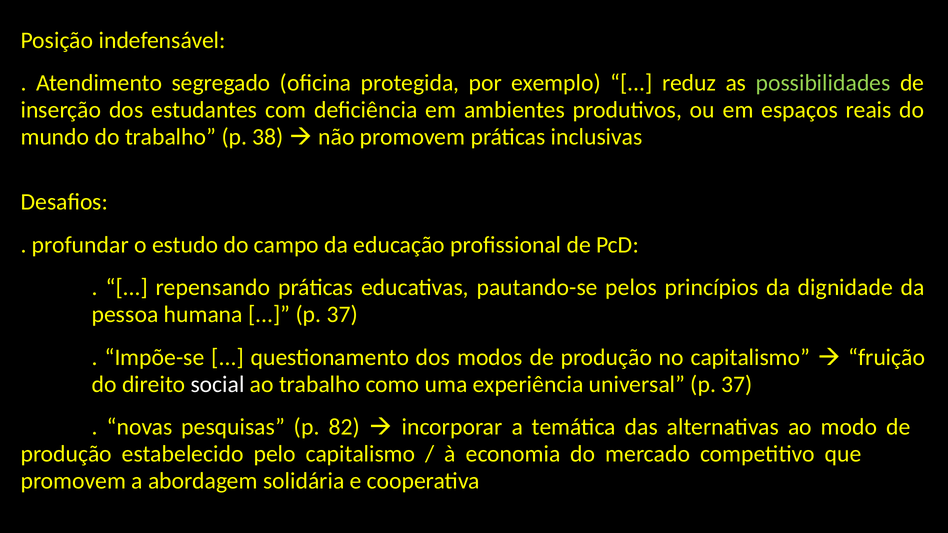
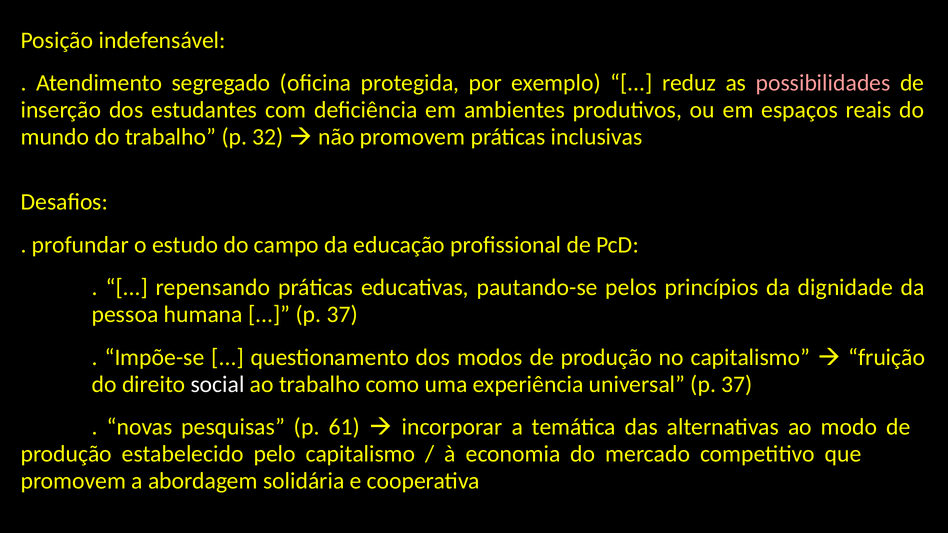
possibilidades colour: light green -> pink
38: 38 -> 32
82: 82 -> 61
